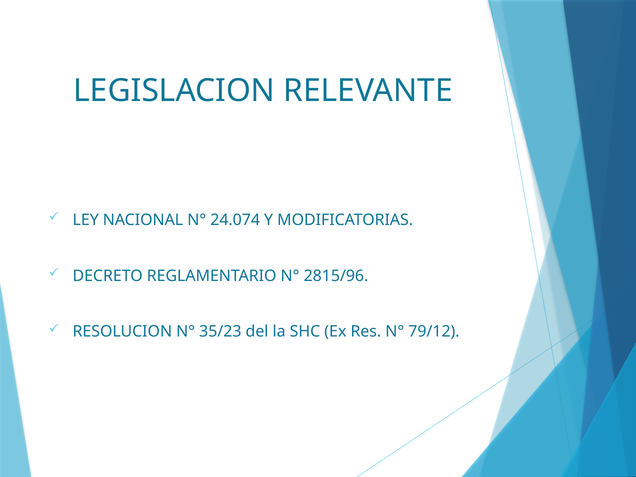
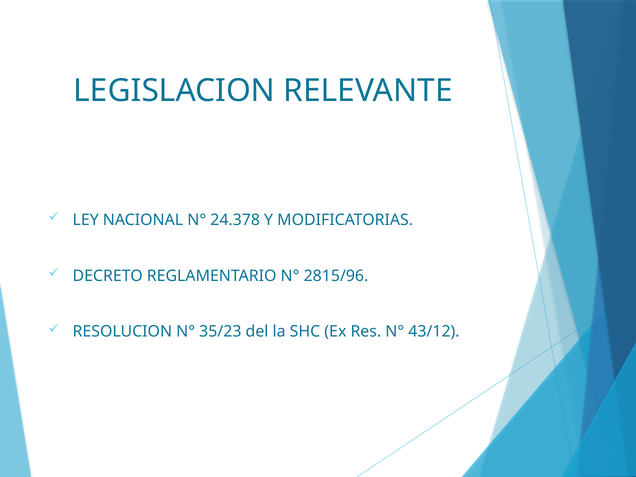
24.074: 24.074 -> 24.378
79/12: 79/12 -> 43/12
